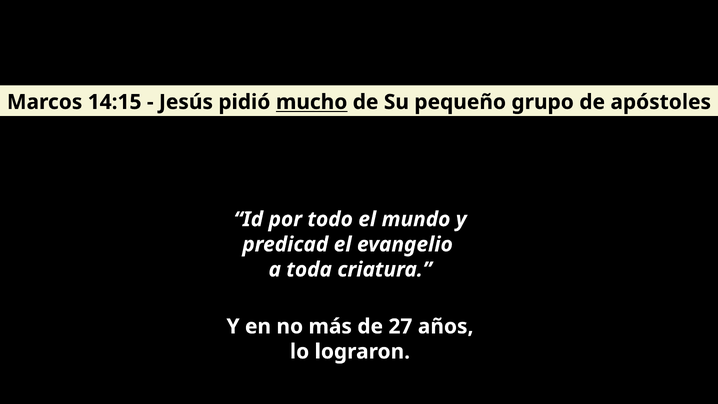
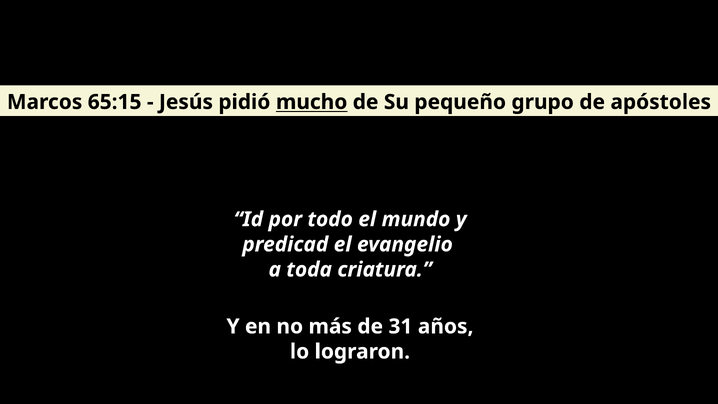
14:15: 14:15 -> 65:15
27: 27 -> 31
